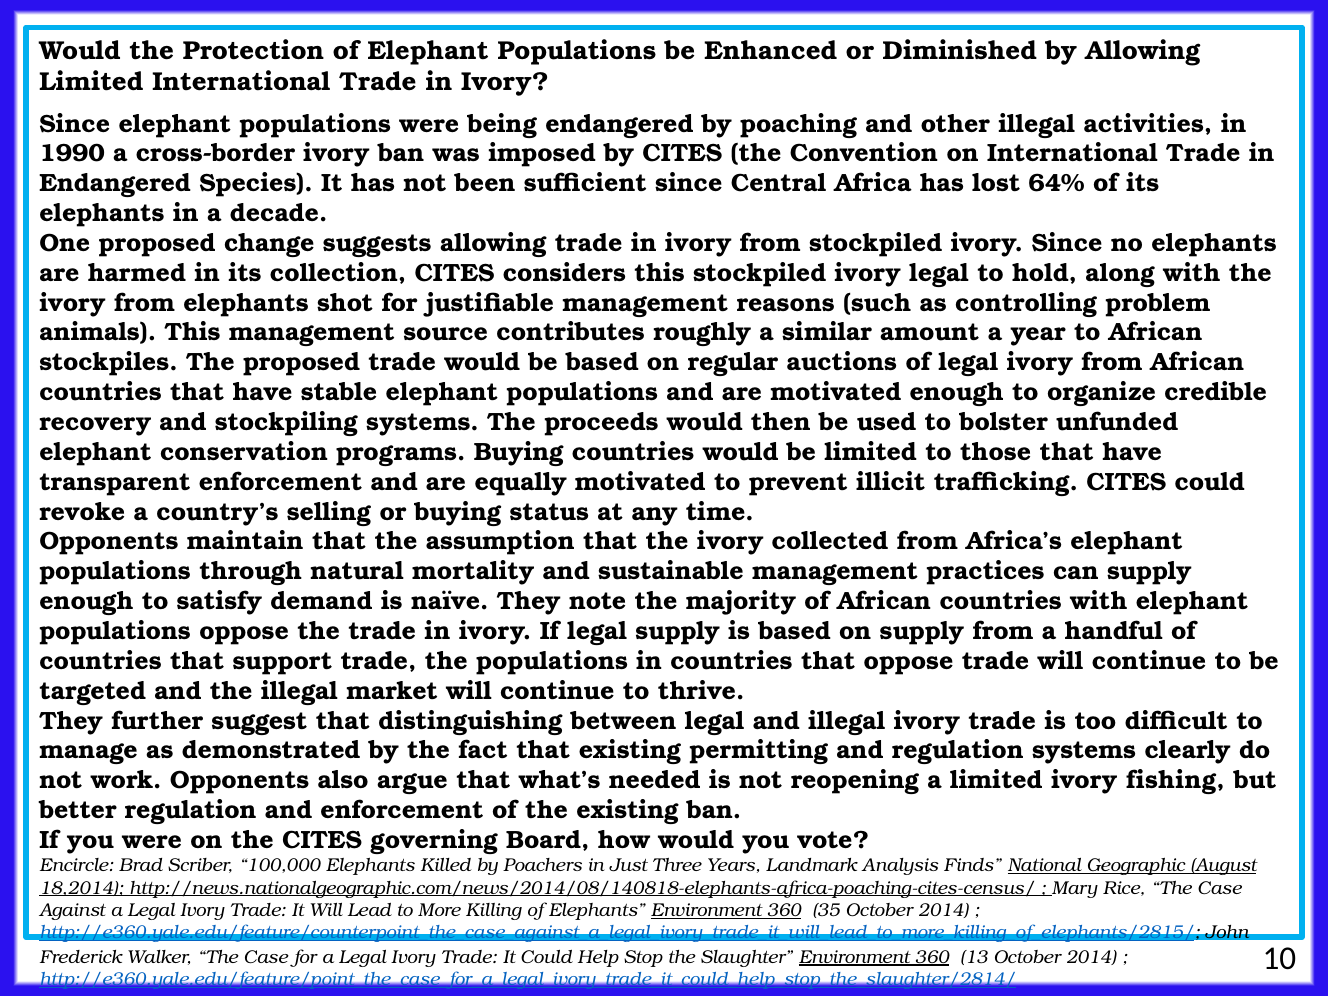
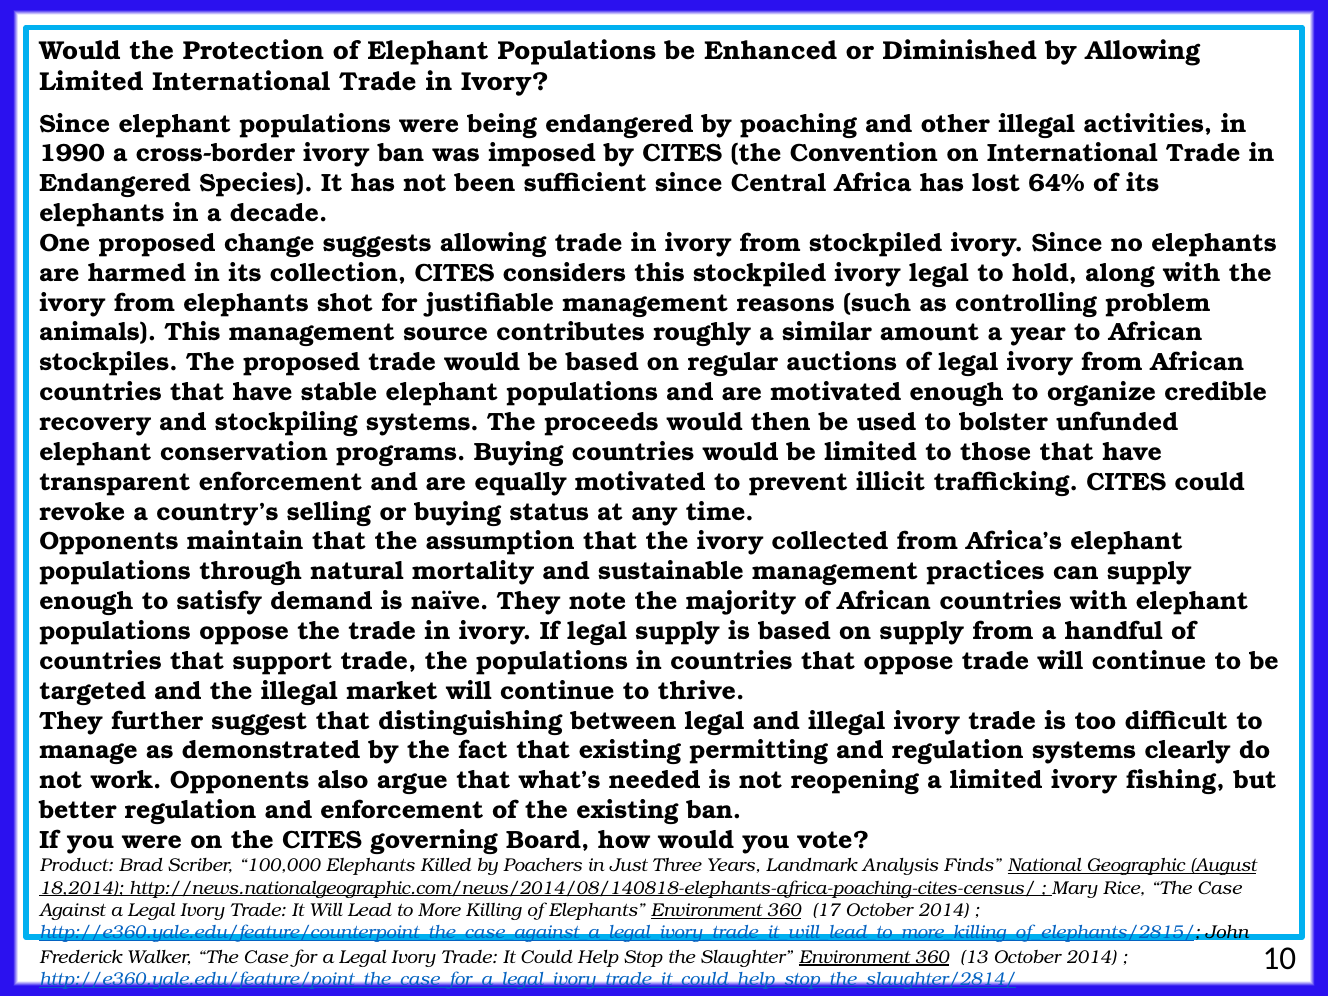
Encircle: Encircle -> Product
35: 35 -> 17
